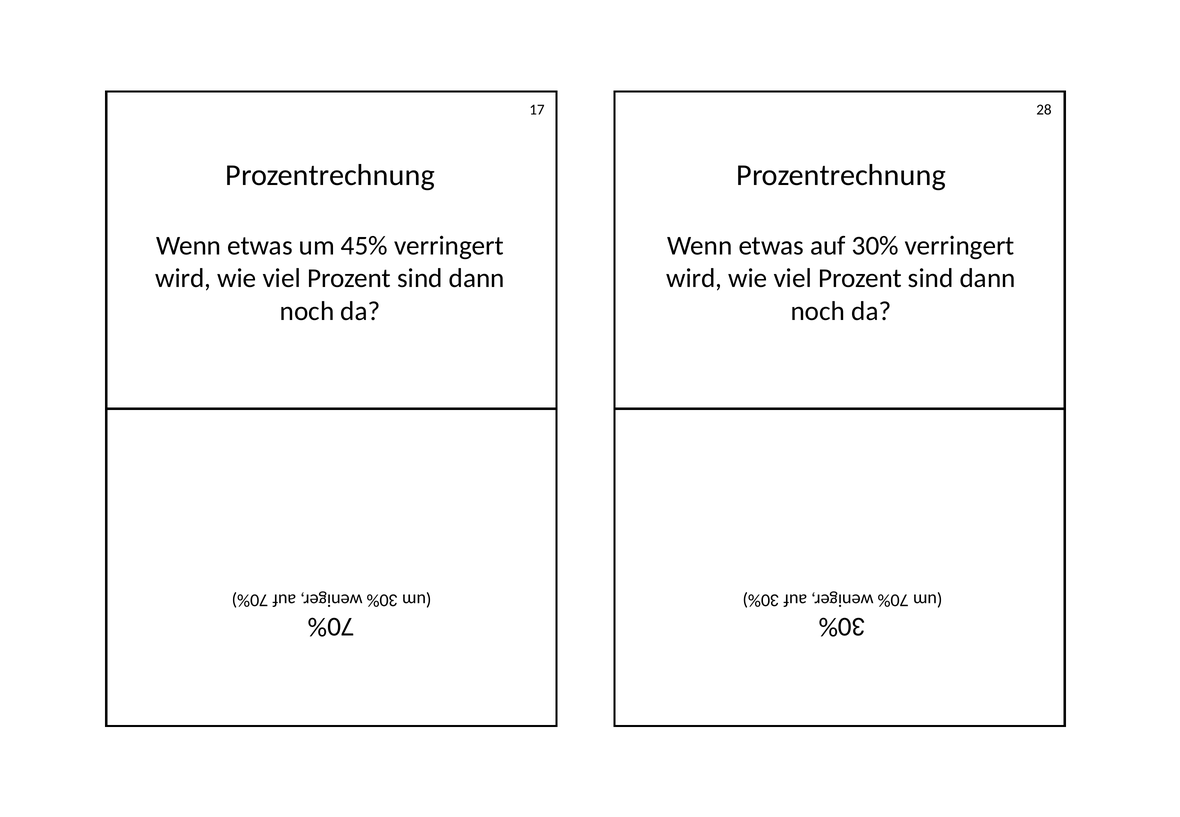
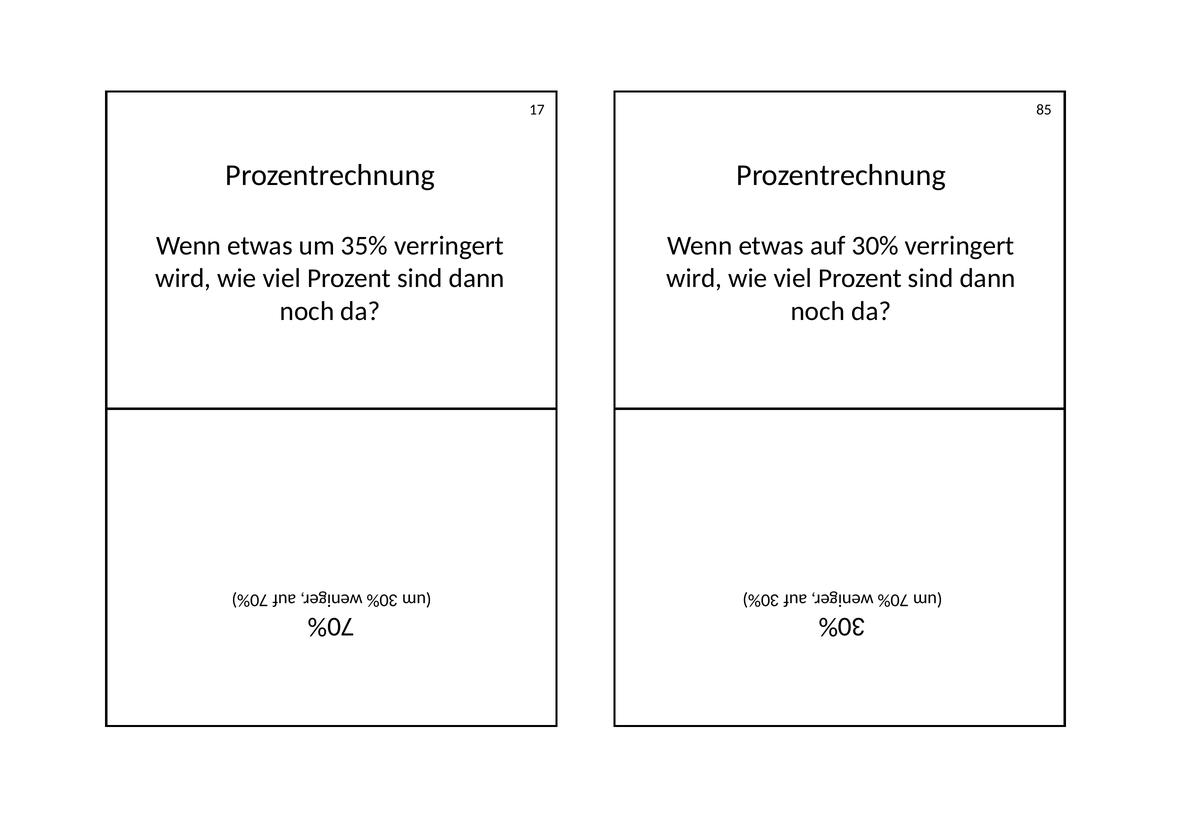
28: 28 -> 85
45%: 45% -> 35%
